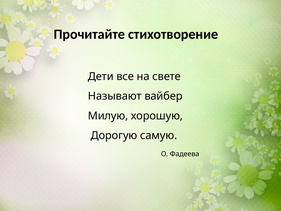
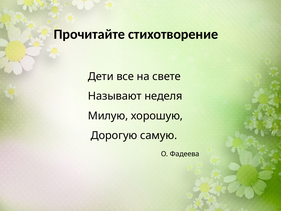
вайбер: вайбер -> неделя
